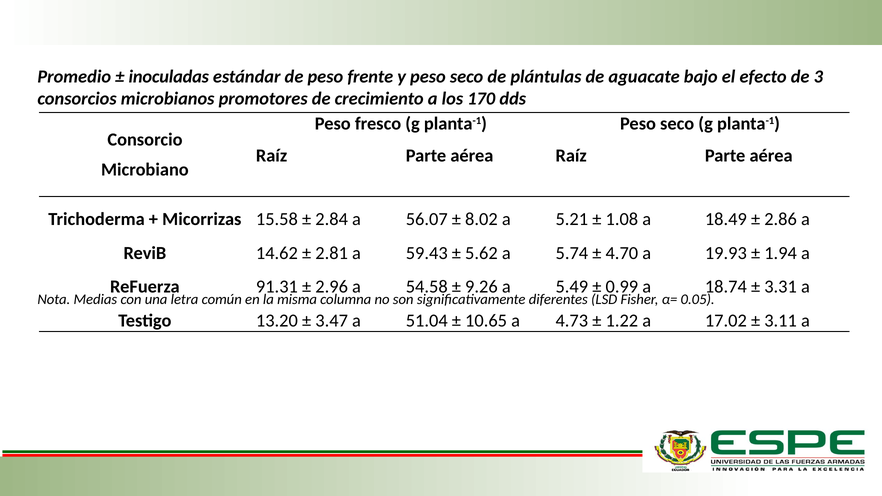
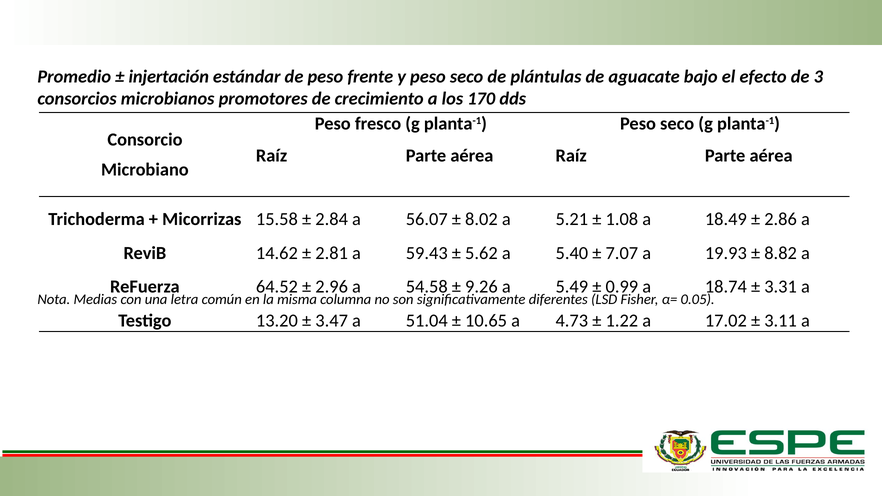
inoculadas: inoculadas -> injertación
5.74: 5.74 -> 5.40
4.70: 4.70 -> 7.07
1.94: 1.94 -> 8.82
91.31: 91.31 -> 64.52
